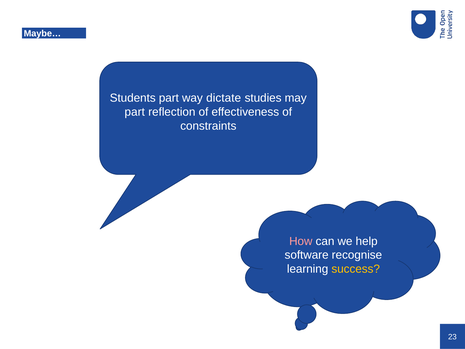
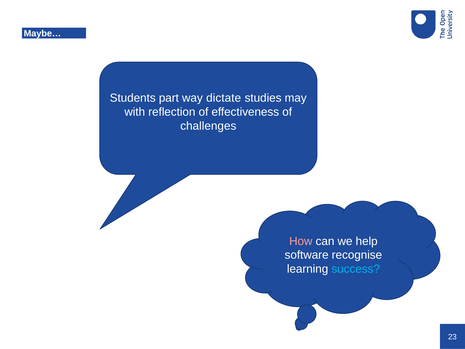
part at (135, 112): part -> with
constraints: constraints -> challenges
success colour: yellow -> light blue
